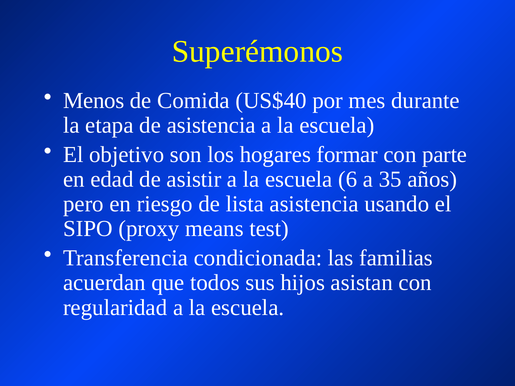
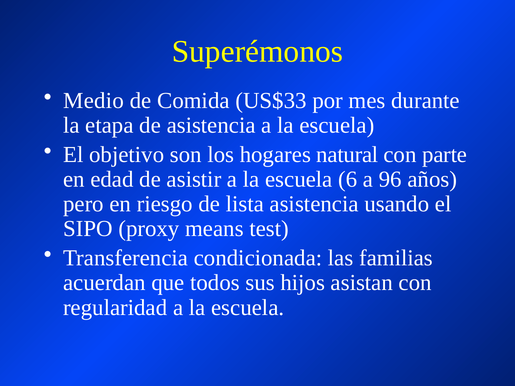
Menos: Menos -> Medio
US$40: US$40 -> US$33
formar: formar -> natural
35: 35 -> 96
